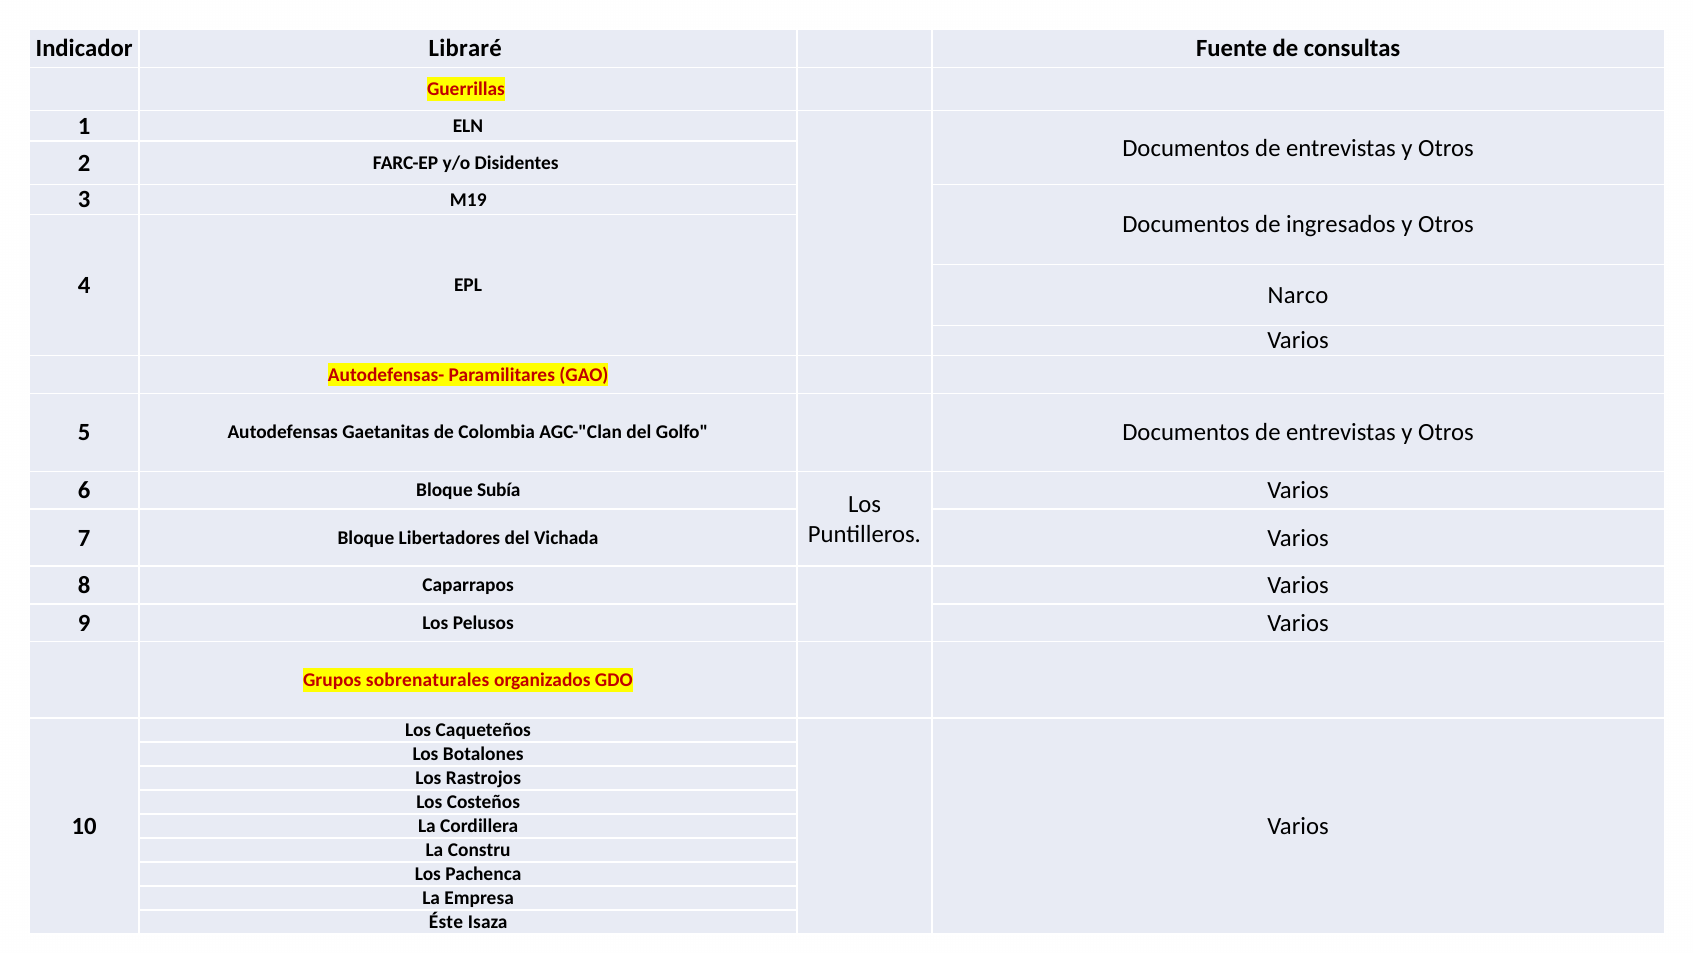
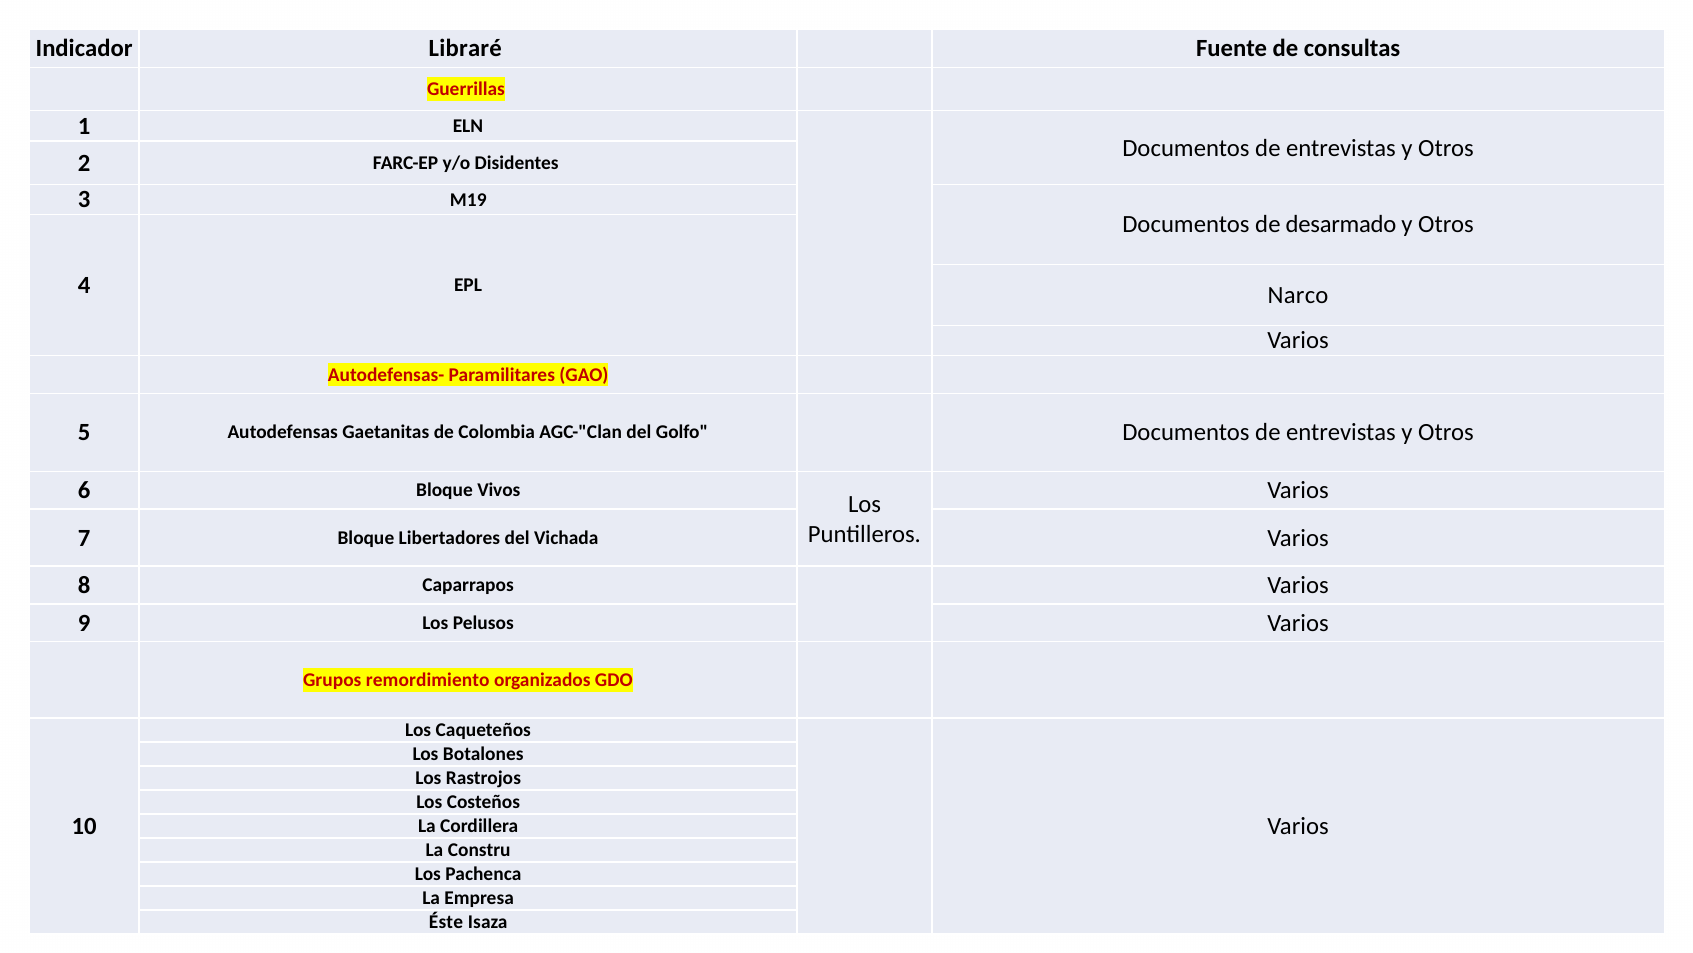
ingresados: ingresados -> desarmado
Subía: Subía -> Vivos
sobrenaturales: sobrenaturales -> remordimiento
